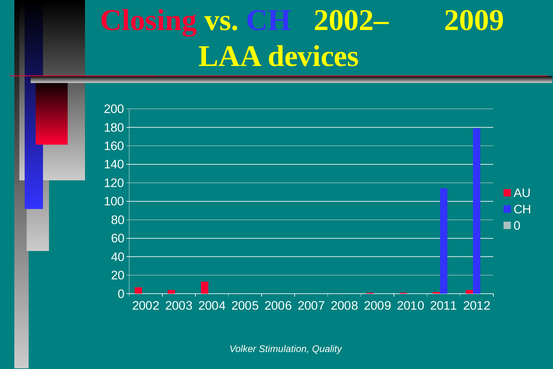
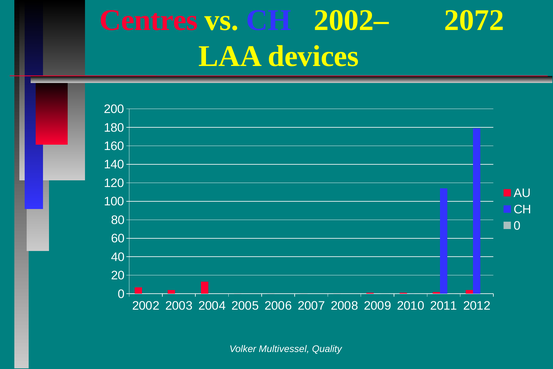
Closing: Closing -> Centres
2002– 2009: 2009 -> 2072
Stimulation: Stimulation -> Multivessel
